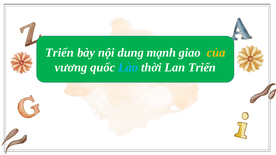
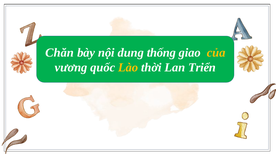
Triển at (60, 53): Triển -> Chăn
mạnh: mạnh -> thống
Lào colour: light blue -> yellow
